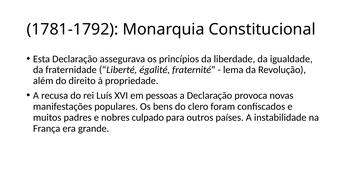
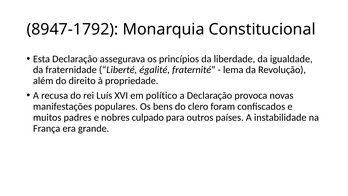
1781-1792: 1781-1792 -> 8947-1792
pessoas: pessoas -> político
